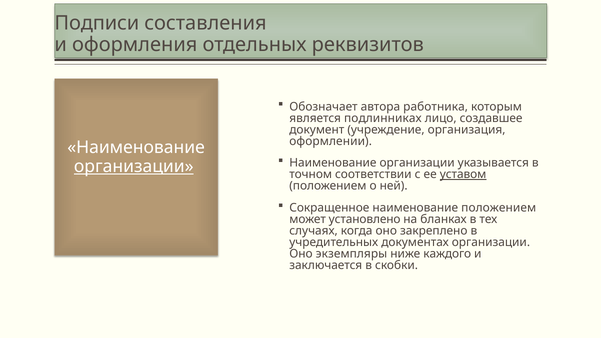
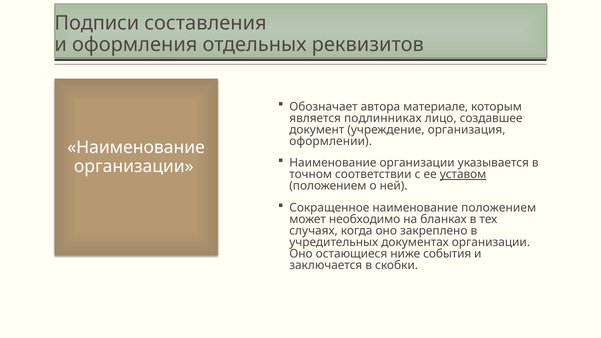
работника: работника -> материале
организации at (134, 167) underline: present -> none
установлено: установлено -> необходимо
экземпляры: экземпляры -> остающиеся
каждого: каждого -> события
